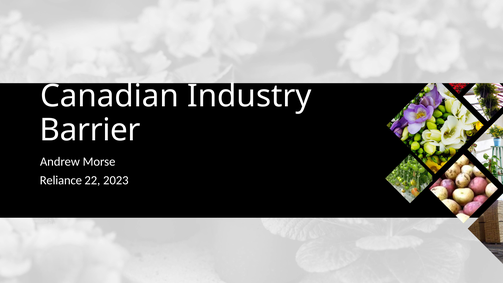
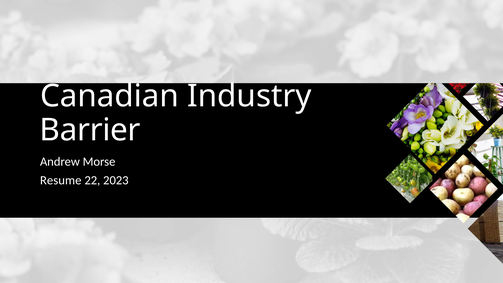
Reliance: Reliance -> Resume
